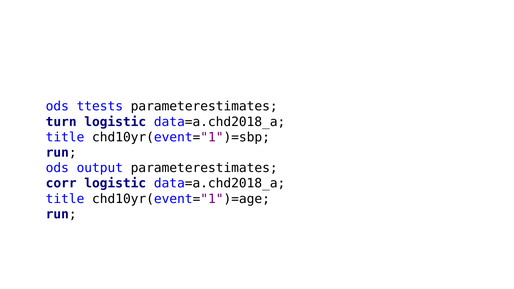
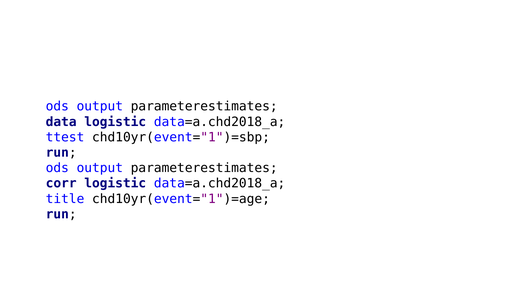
ttests at (100, 106): ttests -> output
turn: turn -> data
title at (65, 137): title -> ttest
